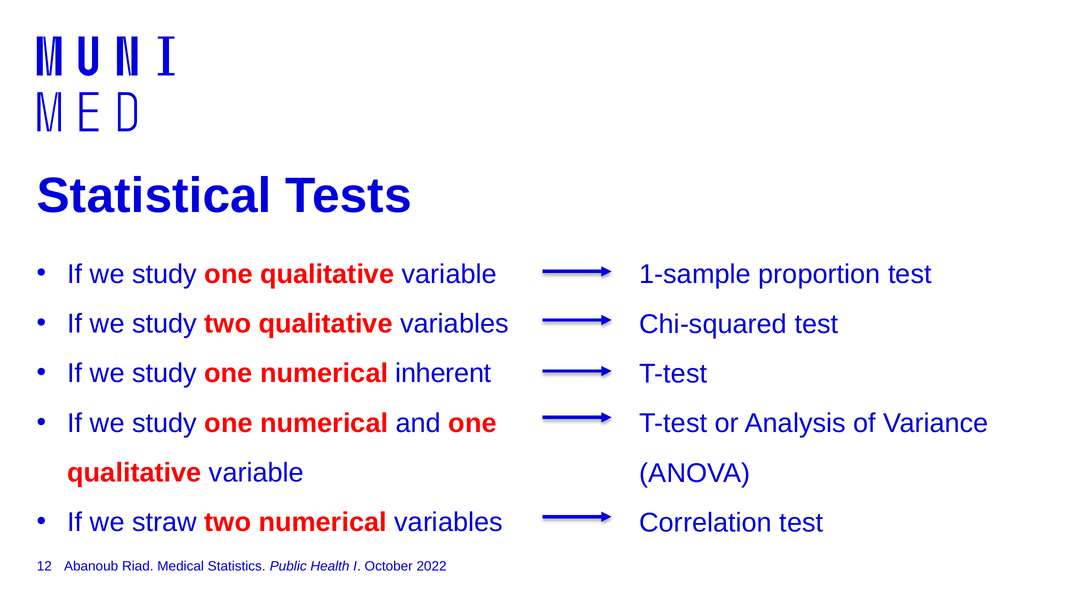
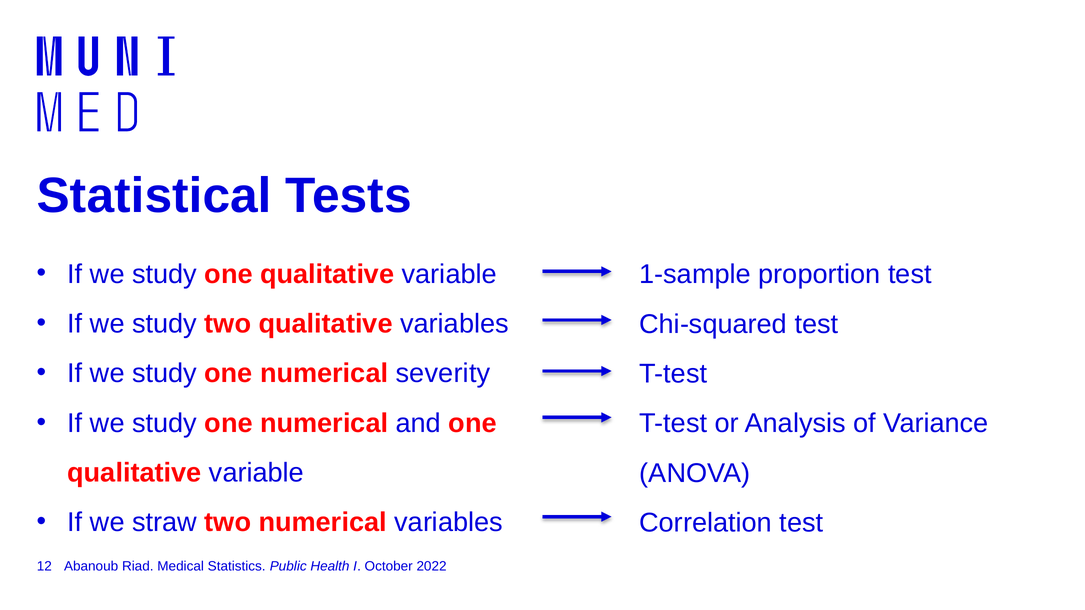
inherent: inherent -> severity
